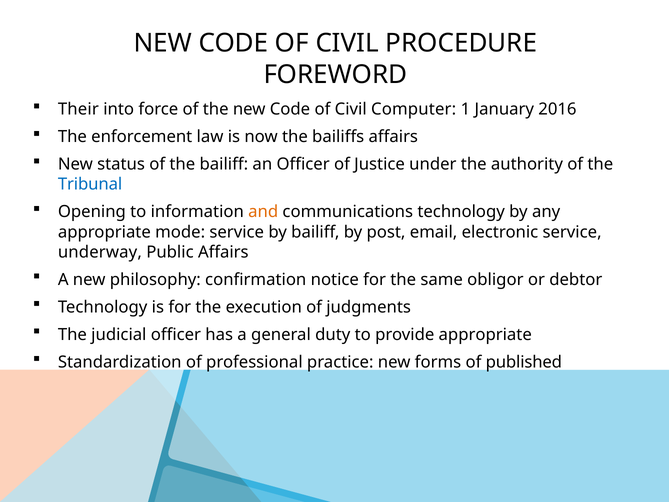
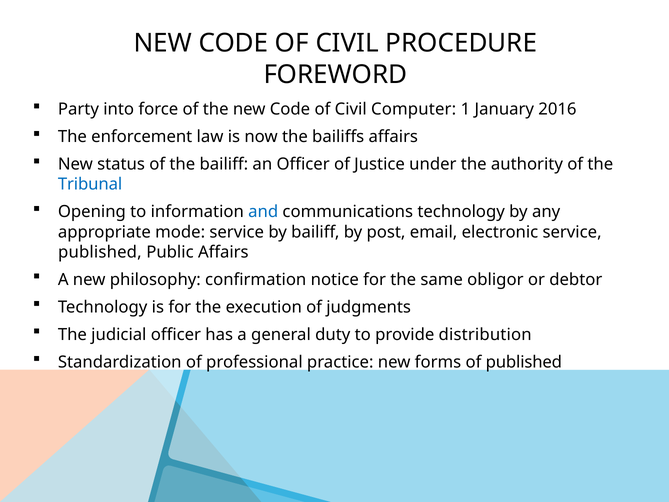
Their: Their -> Party
and colour: orange -> blue
underway at (100, 252): underway -> published
provide appropriate: appropriate -> distribution
